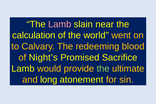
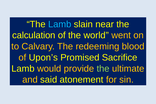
Lamb at (60, 24) colour: pink -> light blue
Night’s: Night’s -> Upon’s
long: long -> said
